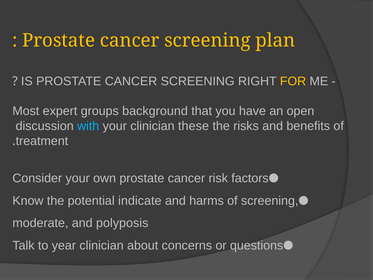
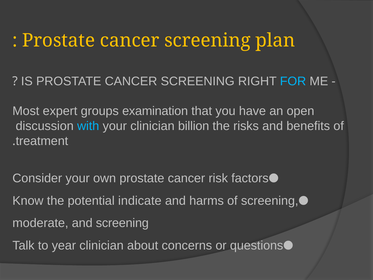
FOR colour: yellow -> light blue
background: background -> examination
these: these -> billion
and polyposis: polyposis -> screening
